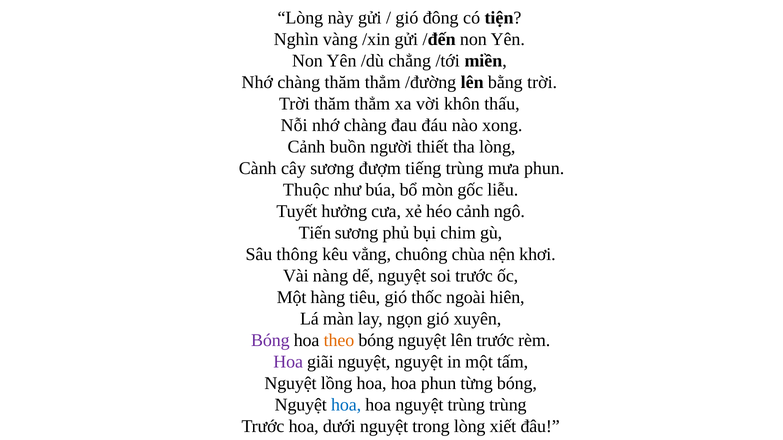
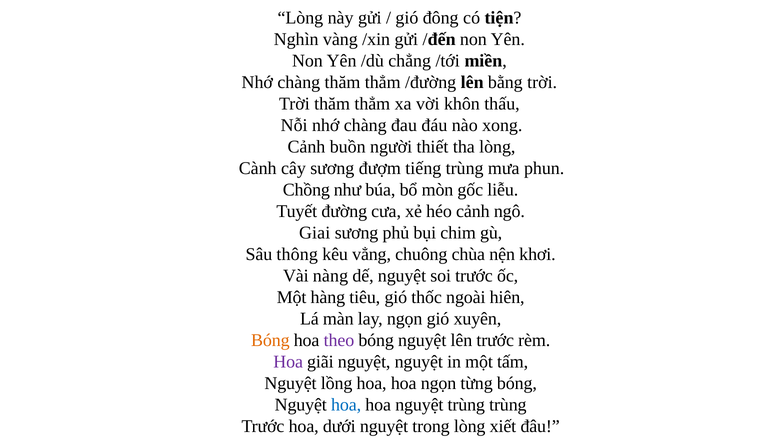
Thuộc: Thuộc -> Chồng
hưởng: hưởng -> đường
Tiến: Tiến -> Giai
Bóng at (270, 341) colour: purple -> orange
theo colour: orange -> purple
hoa phun: phun -> ngọn
